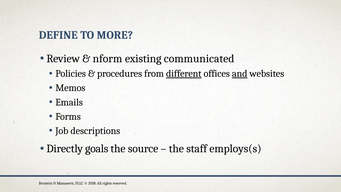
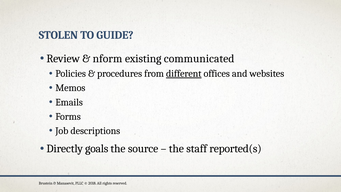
DEFINE: DEFINE -> STOLEN
MORE: MORE -> GUIDE
and underline: present -> none
employs(s: employs(s -> reported(s
